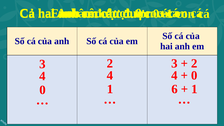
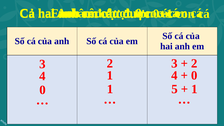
4 at (110, 75): 4 -> 1
6: 6 -> 5
